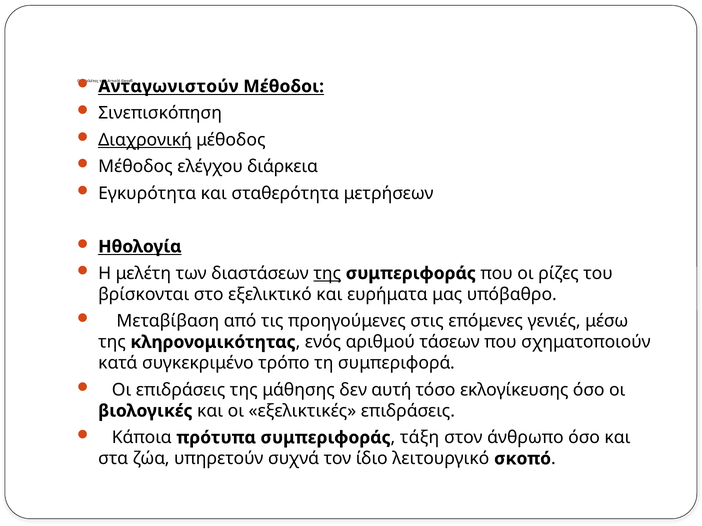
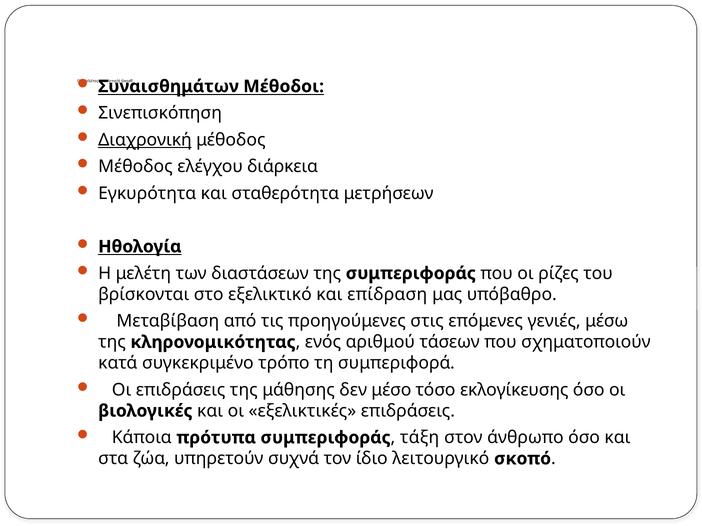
Ανταγωνιστούν: Ανταγωνιστούν -> Συναισθημάτων
της at (327, 274) underline: present -> none
ευρήματα: ευρήματα -> επίδραση
αυτή: αυτή -> μέσο
